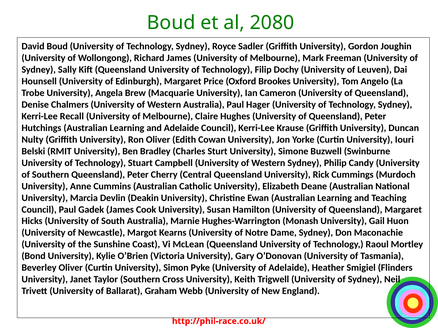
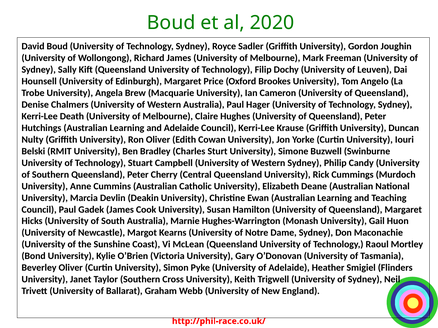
2080: 2080 -> 2020
Recall: Recall -> Death
